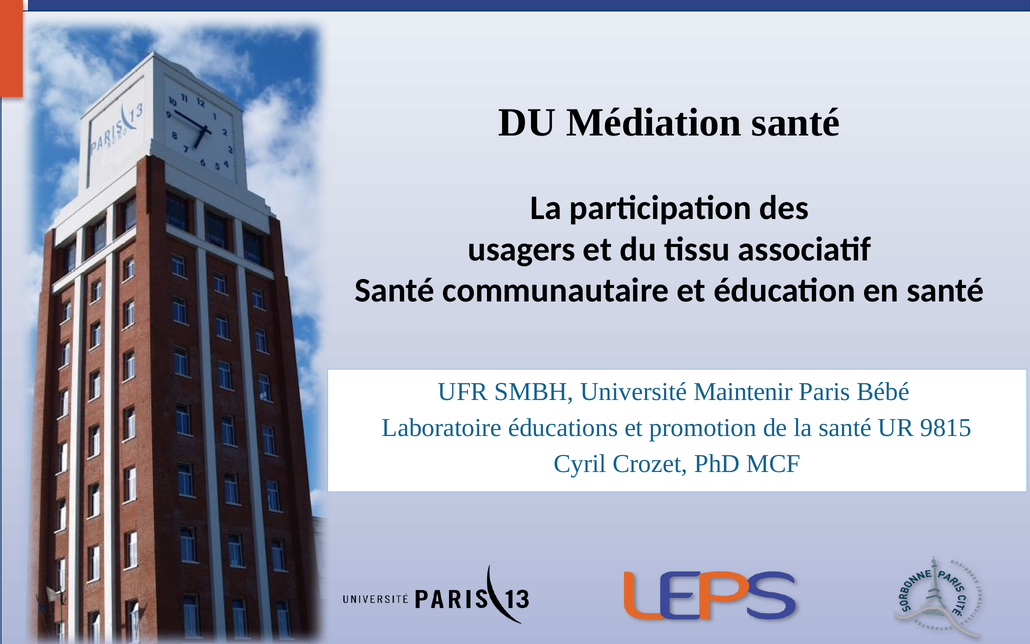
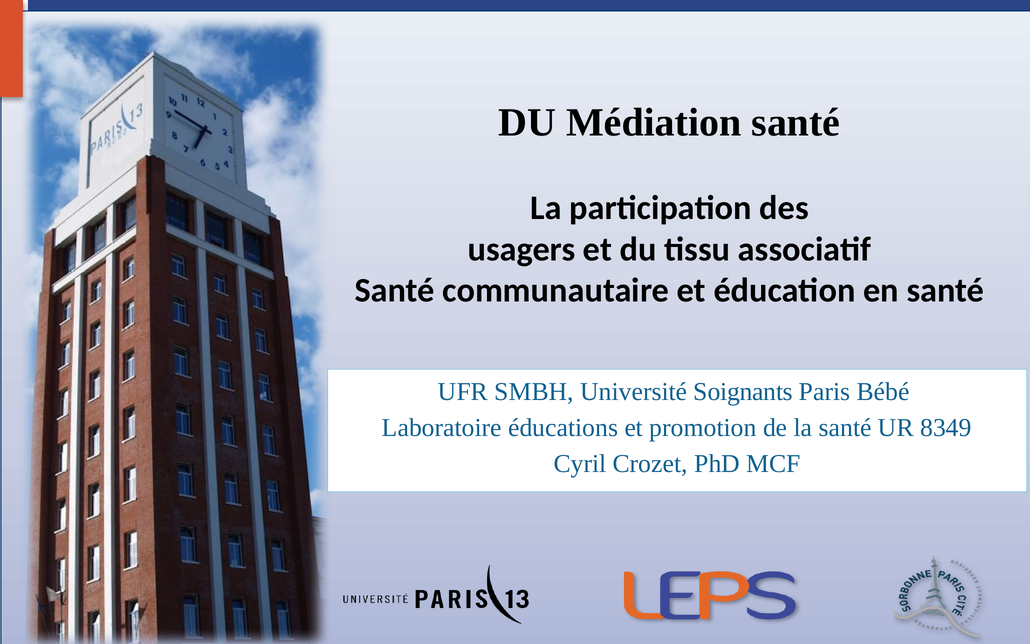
Maintenir: Maintenir -> Soignants
9815: 9815 -> 8349
